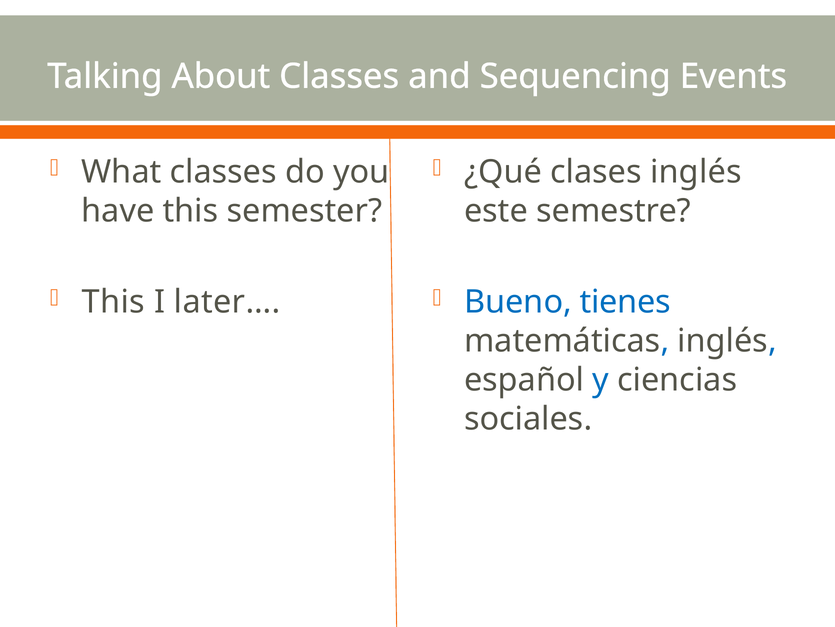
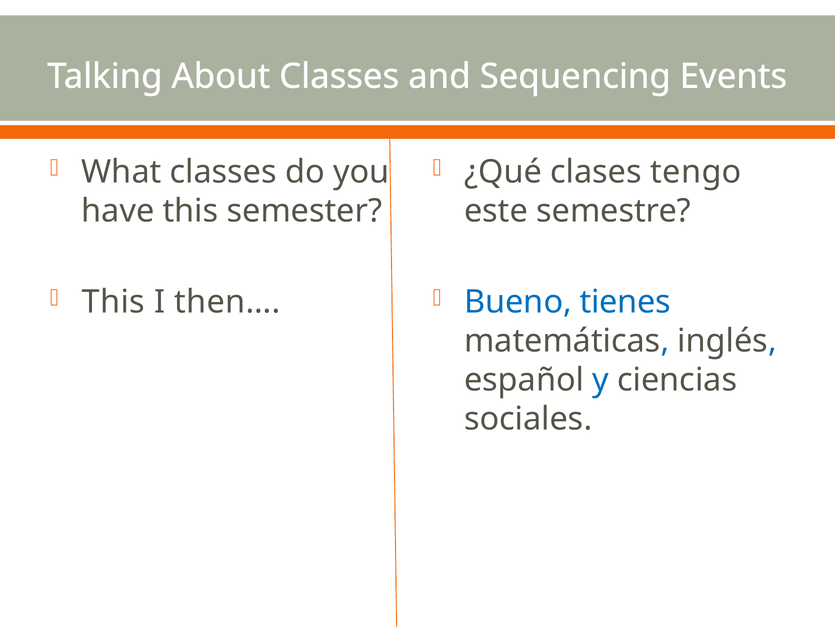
clases inglés: inglés -> tengo
later…: later… -> then…
